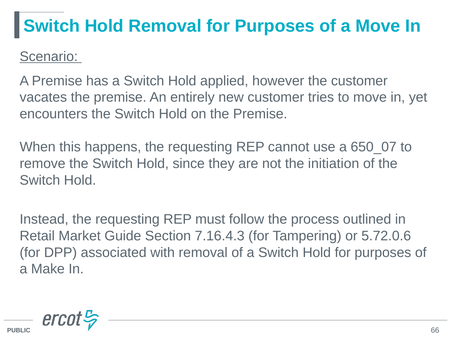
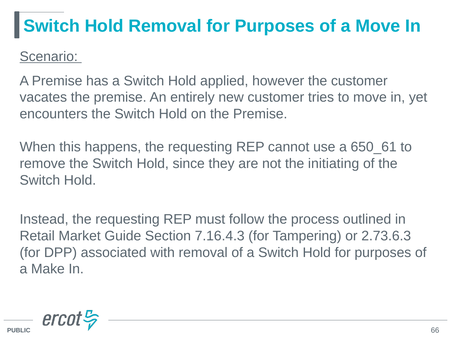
650_07: 650_07 -> 650_61
initiation: initiation -> initiating
5.72.0.6: 5.72.0.6 -> 2.73.6.3
